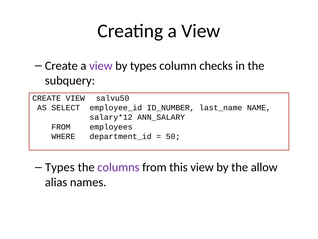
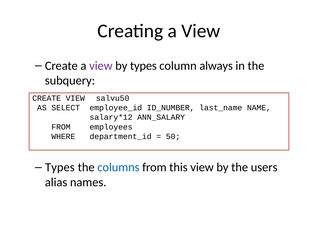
checks: checks -> always
columns colour: purple -> blue
allow: allow -> users
